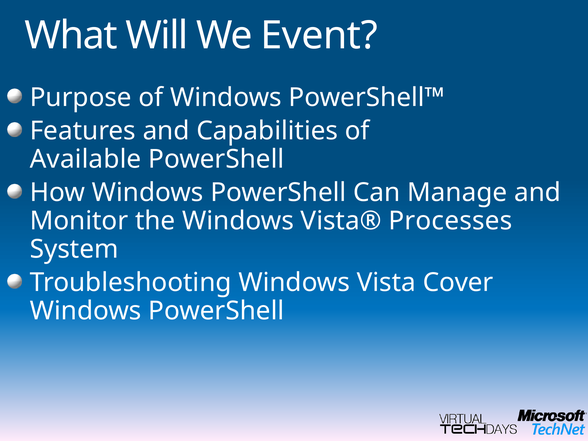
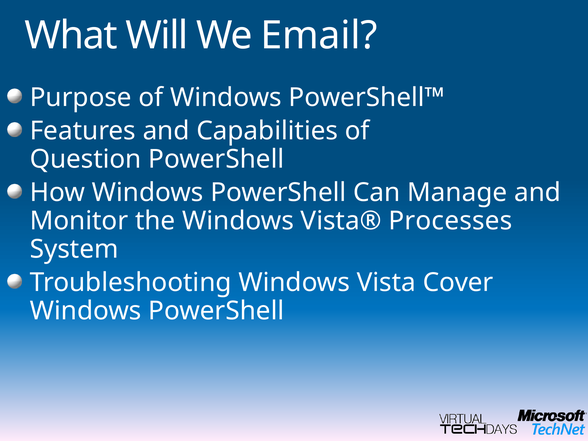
Event: Event -> Email
Available: Available -> Question
